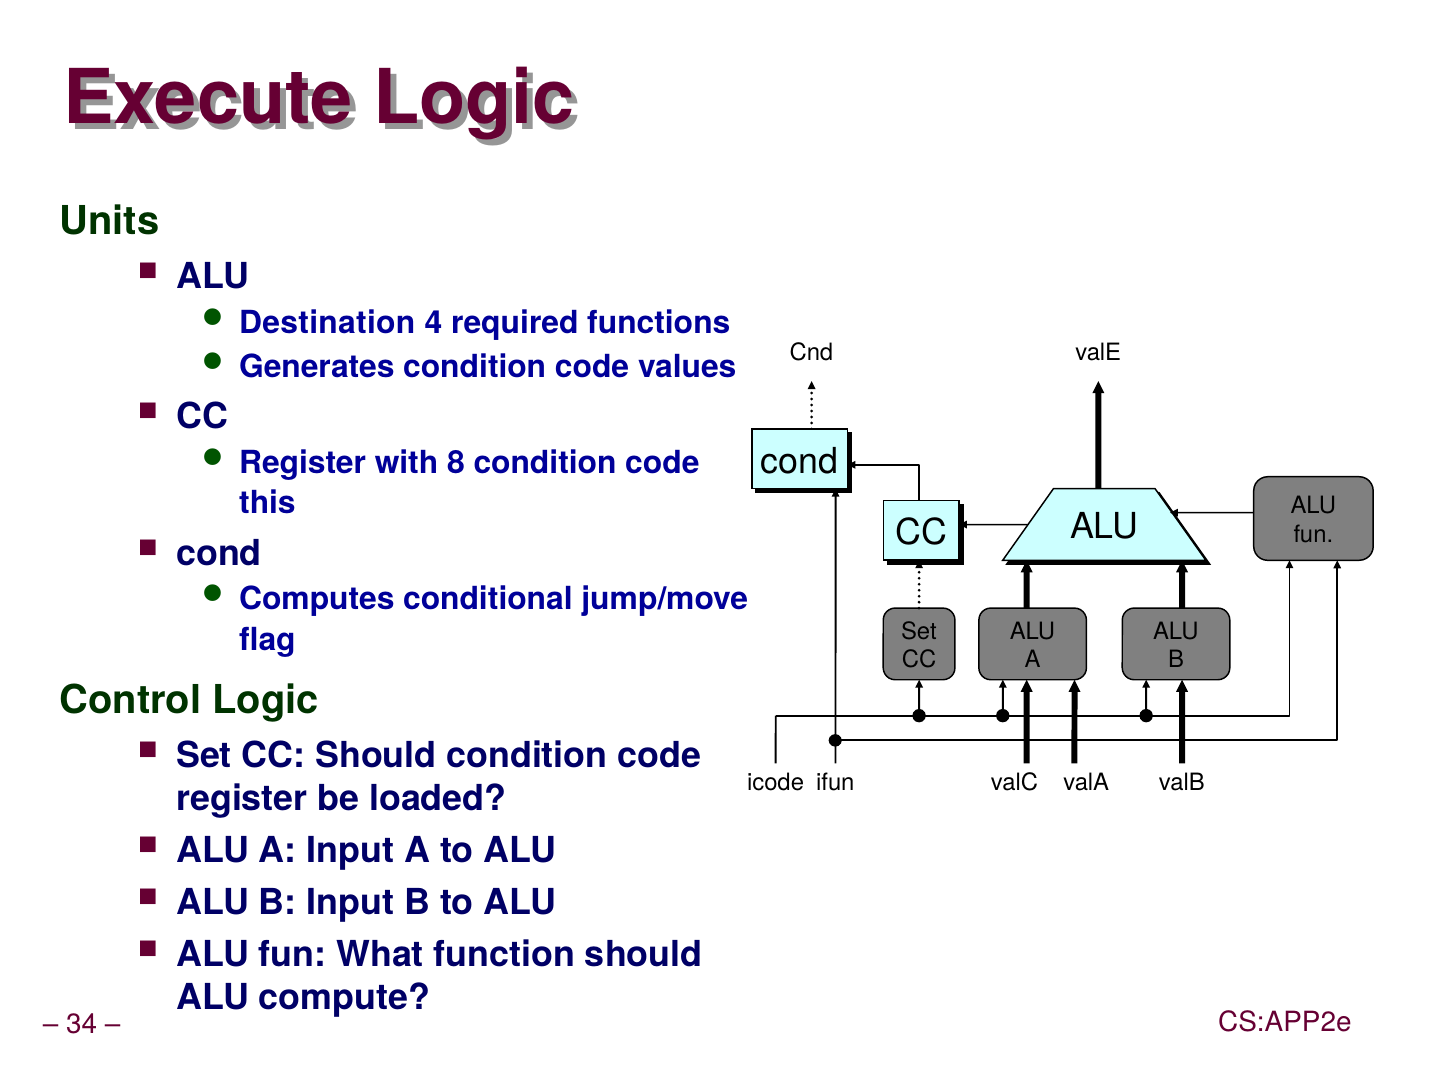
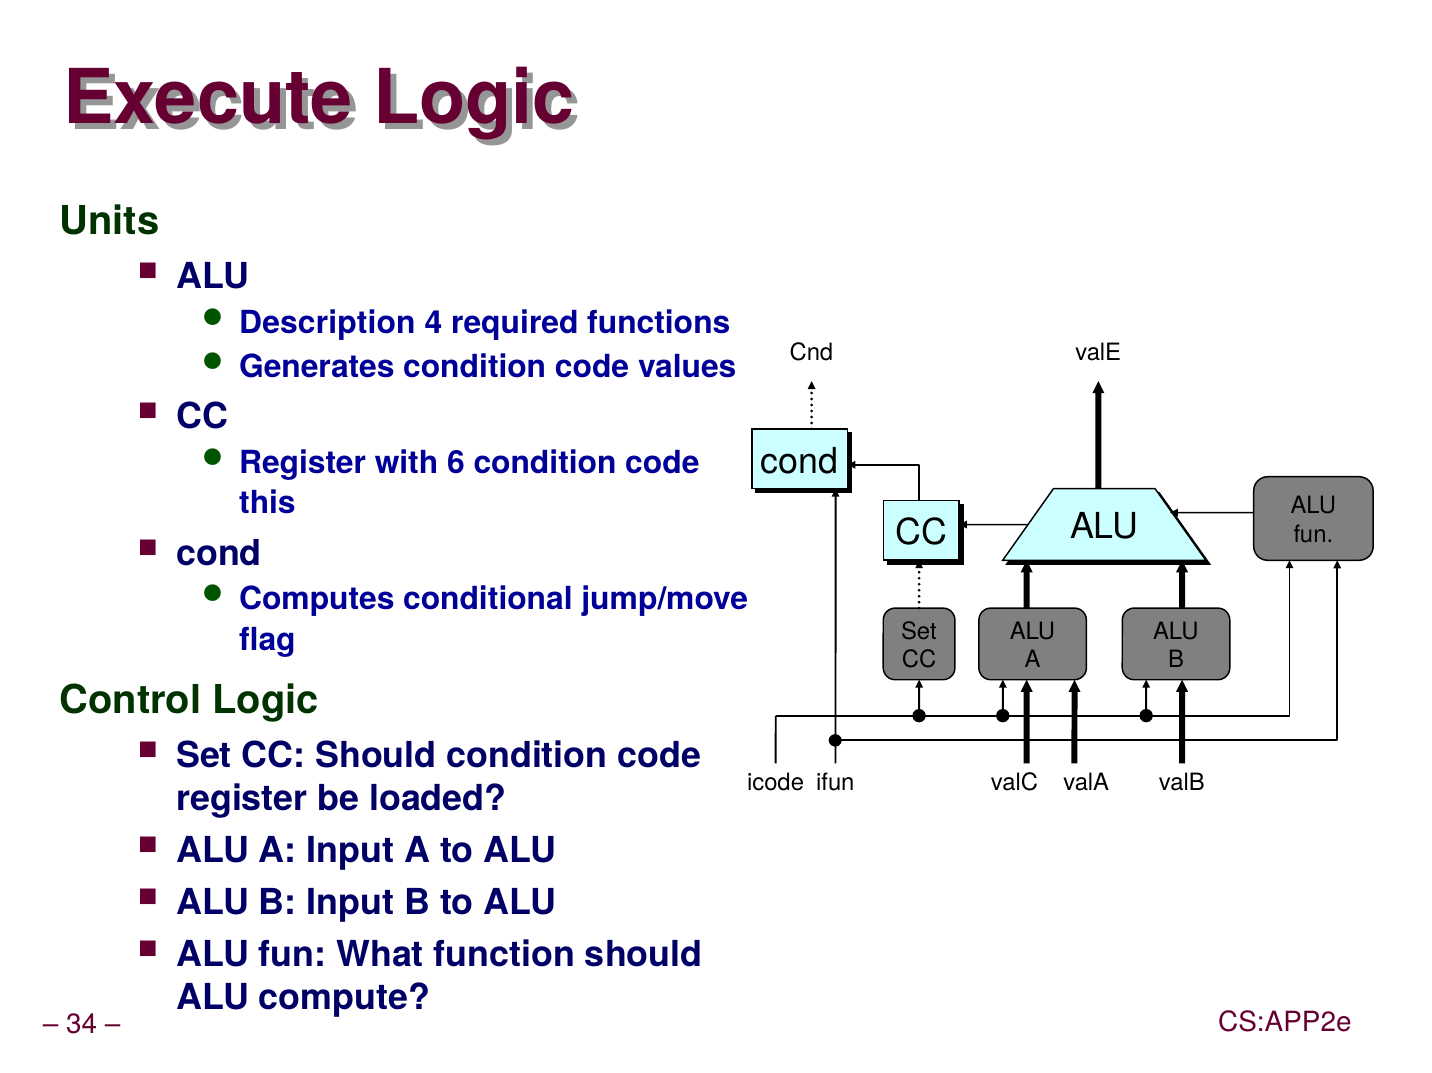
Destination: Destination -> Description
8: 8 -> 6
